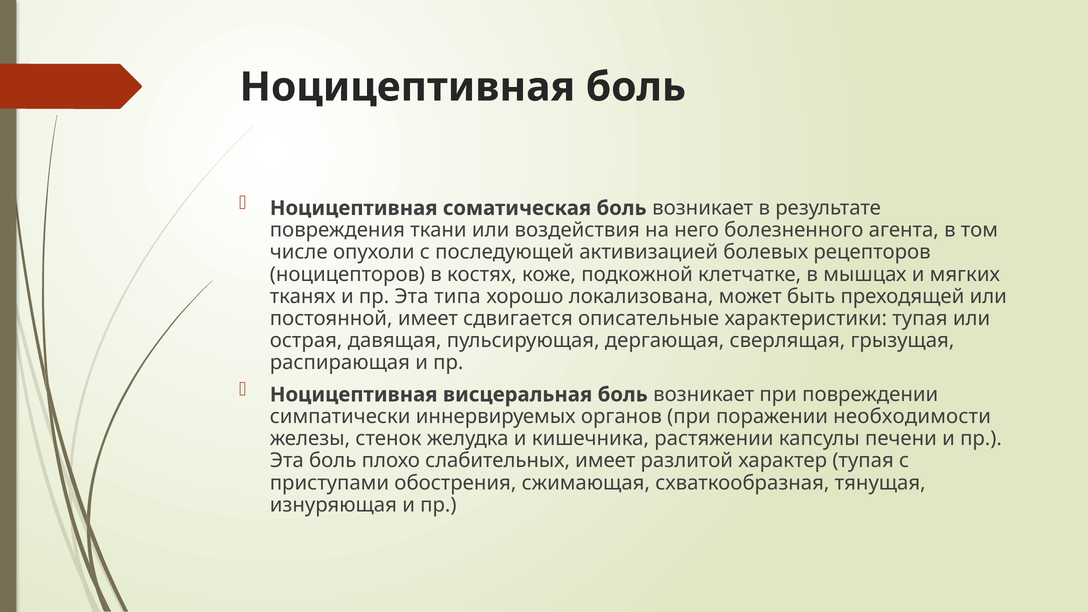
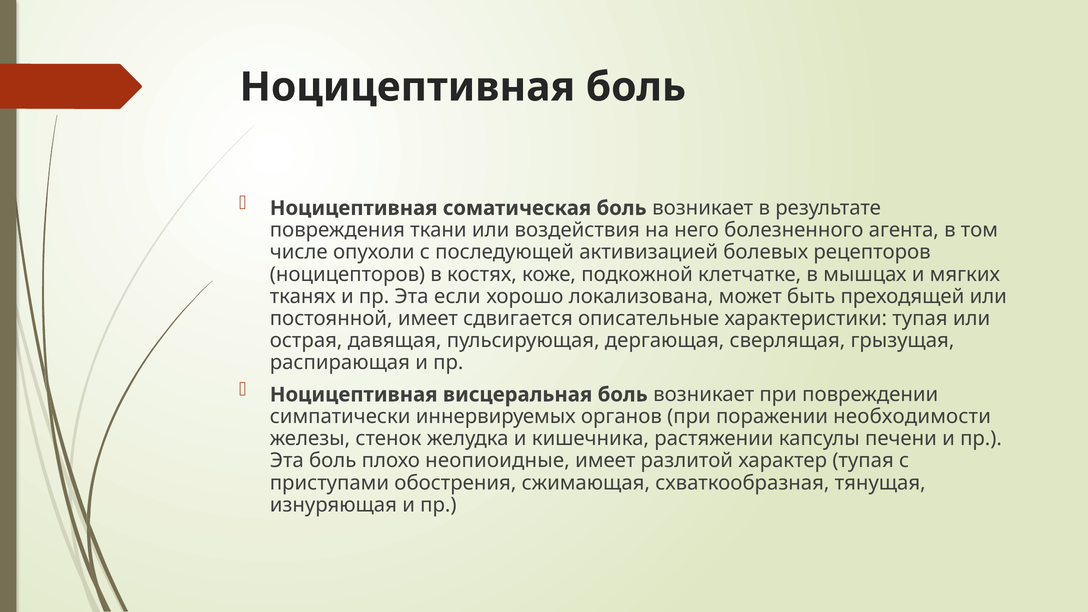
типа: типа -> если
слабительных: слабительных -> неопиоидные
